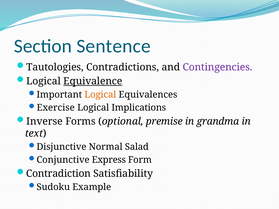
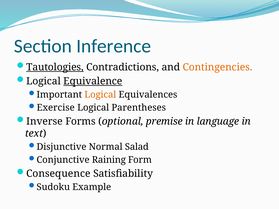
Sentence: Sentence -> Inference
Tautologies underline: none -> present
Contingencies colour: purple -> orange
Implications: Implications -> Parentheses
grandma: grandma -> language
Express: Express -> Raining
Contradiction: Contradiction -> Consequence
